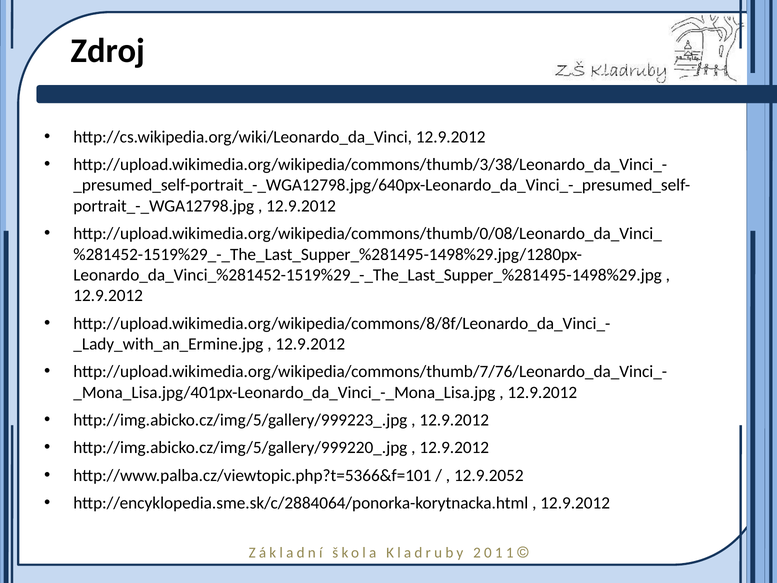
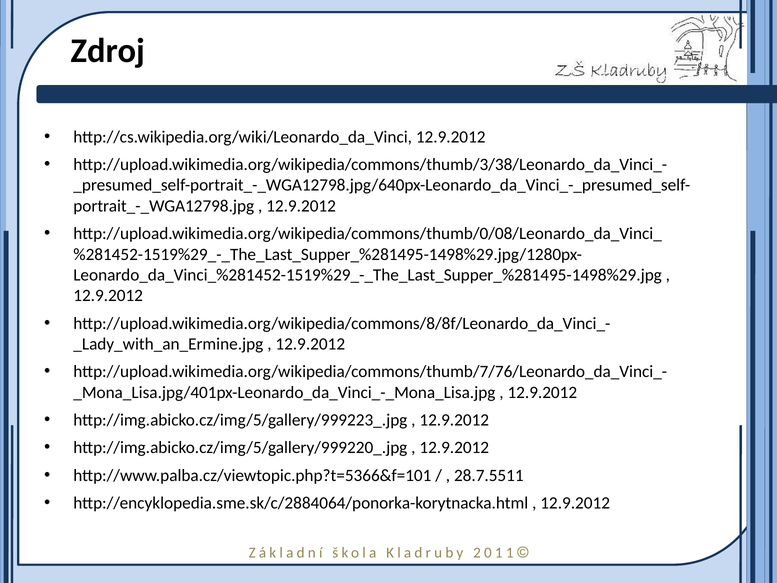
12.9.2052: 12.9.2052 -> 28.7.5511
